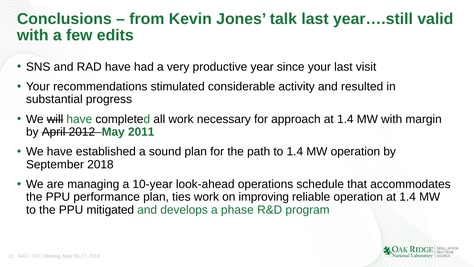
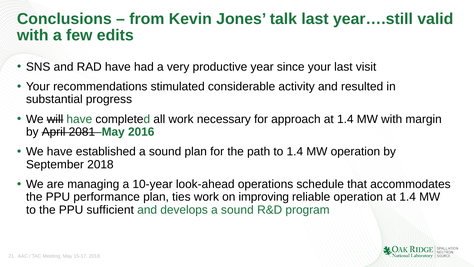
2012: 2012 -> 2081
2011: 2011 -> 2016
mitigated: mitigated -> sufficient
develops a phase: phase -> sound
